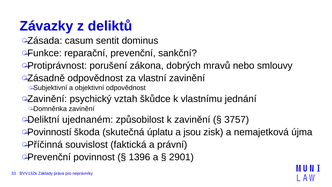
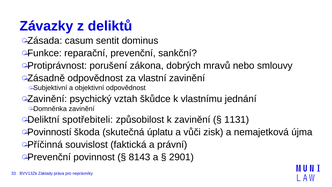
ujednaném: ujednaném -> spotřebiteli
3757: 3757 -> 1131
jsou: jsou -> vůči
1396: 1396 -> 8143
